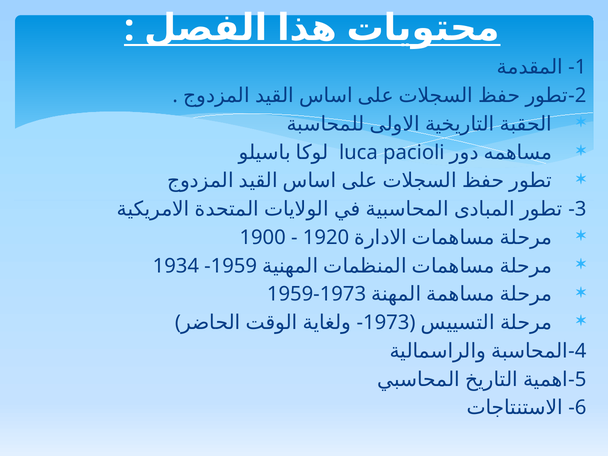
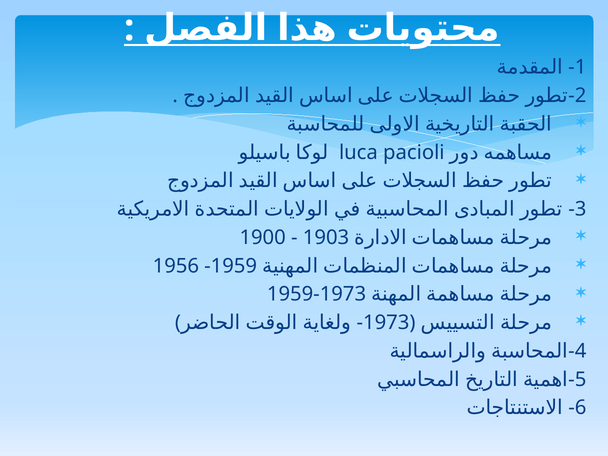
1920: 1920 -> 1903
1934: 1934 -> 1956
